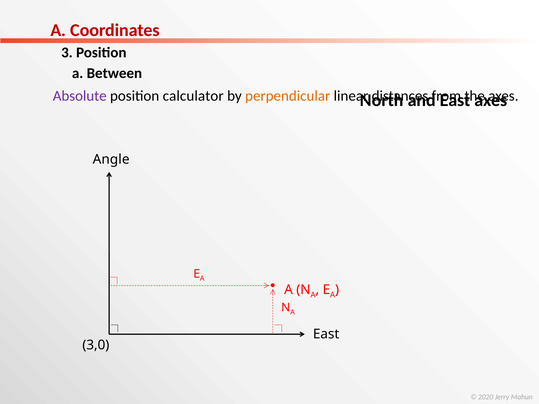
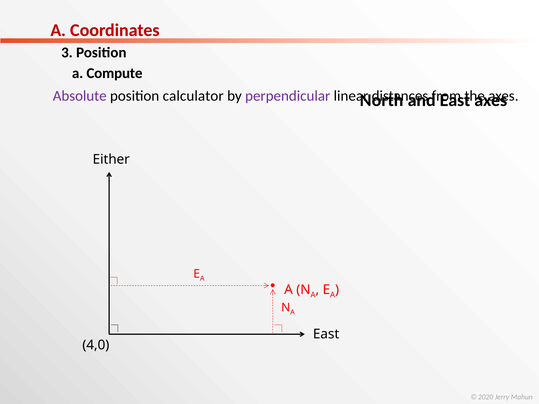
Between: Between -> Compute
perpendicular colour: orange -> purple
Angle: Angle -> Either
3,0: 3,0 -> 4,0
